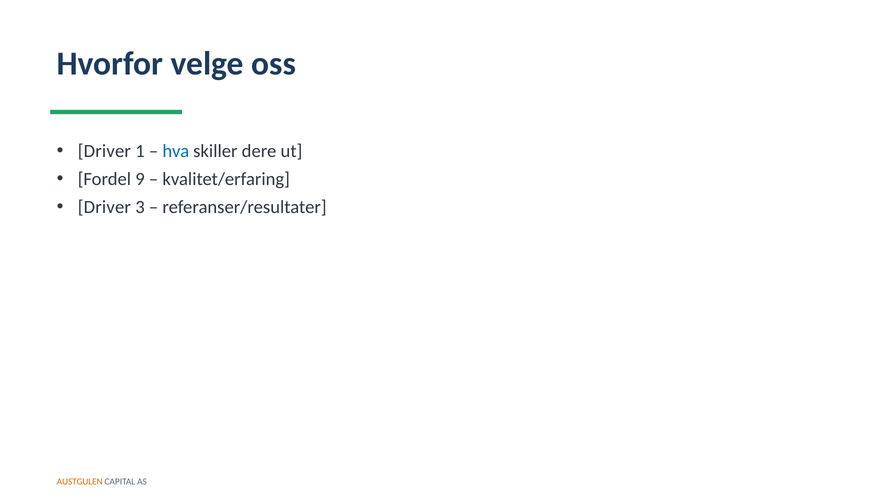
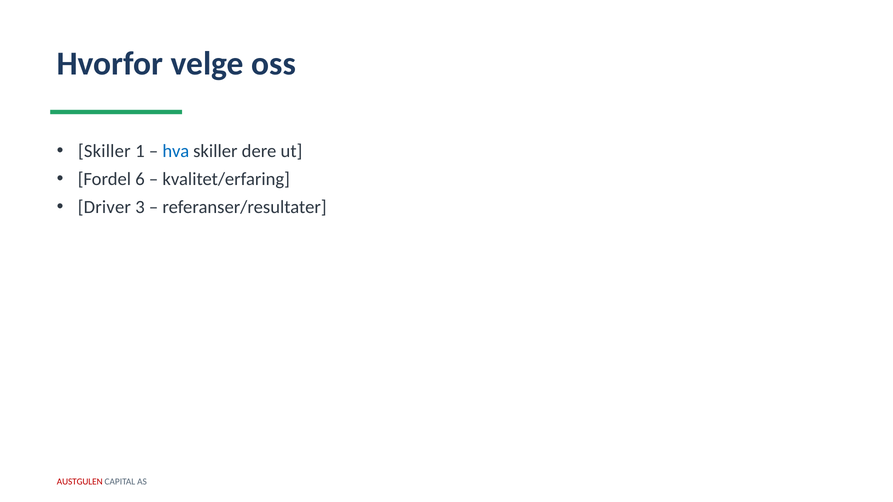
Driver at (104, 151): Driver -> Skiller
9: 9 -> 6
AUSTGULEN colour: orange -> red
